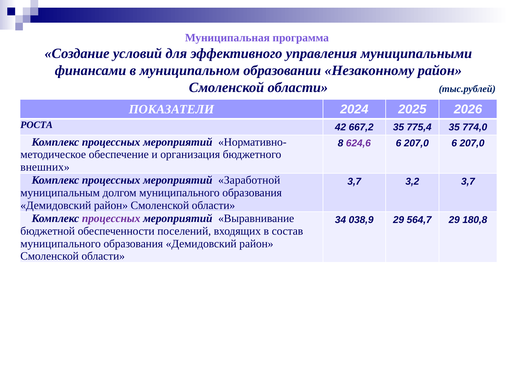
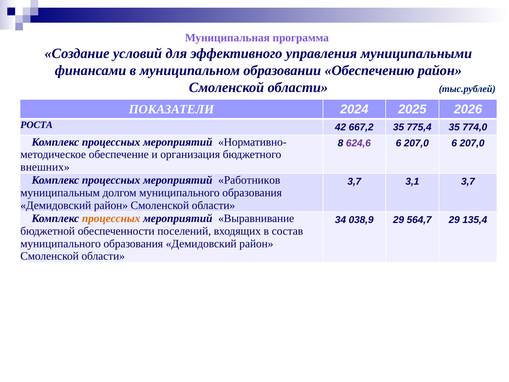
Незаконному: Незаконному -> Обеспечению
Заработной: Заработной -> Работников
3,2: 3,2 -> 3,1
процессных at (111, 218) colour: purple -> orange
180,8: 180,8 -> 135,4
